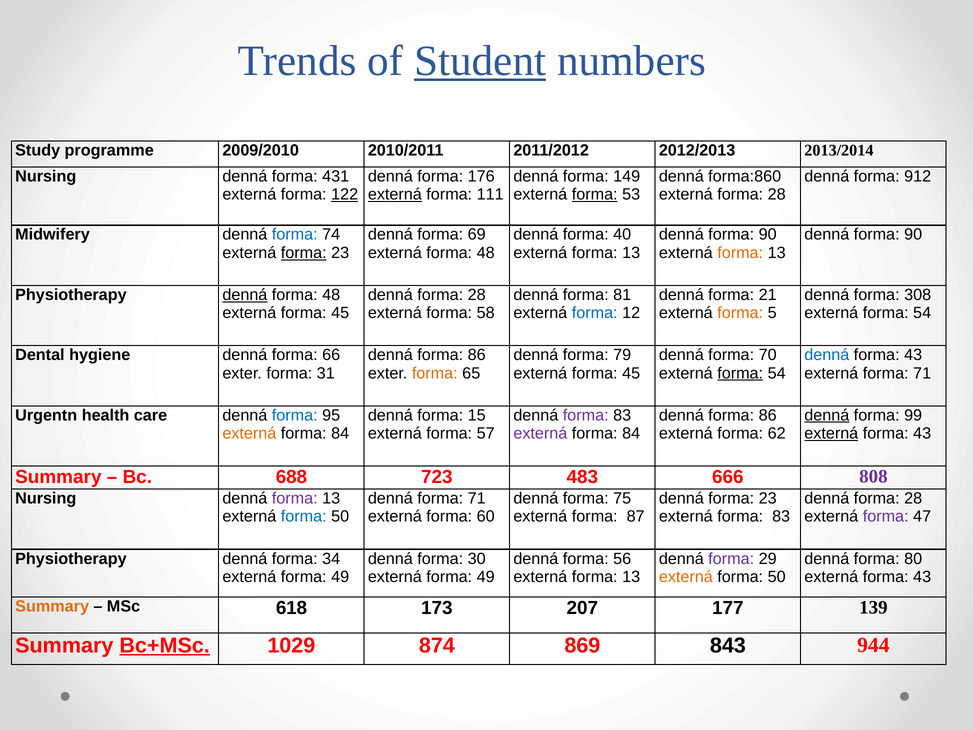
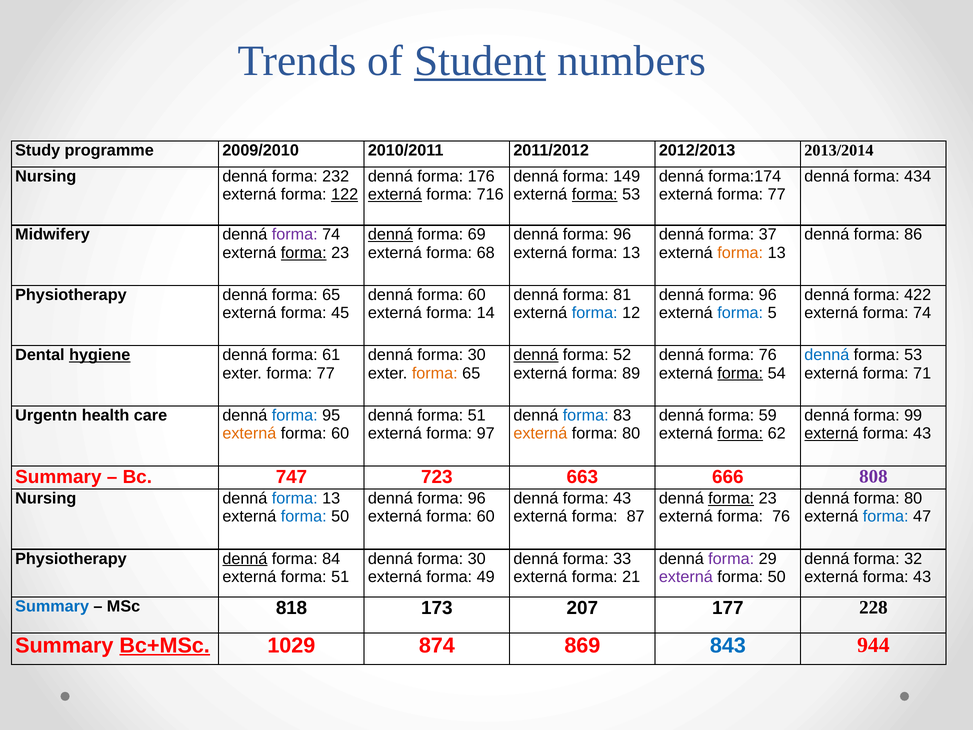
431: 431 -> 232
forma:860: forma:860 -> forma:174
912: 912 -> 434
111: 111 -> 716
externá forma 28: 28 -> 77
forma at (295, 235) colour: blue -> purple
denná at (390, 235) underline: none -> present
40 at (622, 235): 40 -> 96
90 at (768, 235): 90 -> 37
90 at (913, 235): 90 -> 86
externá forma 48: 48 -> 68
denná at (245, 295) underline: present -> none
48 at (331, 295): 48 -> 65
28 at (477, 295): 28 -> 60
21 at (768, 295): 21 -> 96
308: 308 -> 422
58: 58 -> 14
forma at (740, 313) colour: orange -> blue
54 at (922, 313): 54 -> 74
hygiene underline: none -> present
66: 66 -> 61
86 at (477, 355): 86 -> 30
denná at (536, 355) underline: none -> present
79: 79 -> 52
denná forma 70: 70 -> 76
43 at (913, 355): 43 -> 53
exter forma 31: 31 -> 77
45 at (631, 373): 45 -> 89
denná forma 15: 15 -> 51
forma at (586, 415) colour: purple -> blue
86 at (768, 415): 86 -> 59
denná at (827, 415) underline: present -> none
84 at (340, 433): 84 -> 60
57: 57 -> 97
externá at (540, 433) colour: purple -> orange
84 at (631, 433): 84 -> 80
forma at (740, 433) underline: none -> present
688: 688 -> 747
483: 483 -> 663
forma at (295, 498) colour: purple -> blue
71 at (477, 498): 71 -> 96
denná forma 75: 75 -> 43
forma at (731, 498) underline: none -> present
28 at (913, 498): 28 -> 80
externá forma 83: 83 -> 76
forma at (886, 516) colour: purple -> blue
denná at (245, 558) underline: none -> present
34: 34 -> 84
56: 56 -> 33
80: 80 -> 32
49 at (340, 577): 49 -> 51
13 at (631, 577): 13 -> 21
externá at (686, 577) colour: orange -> purple
Summary at (52, 606) colour: orange -> blue
618: 618 -> 818
139: 139 -> 228
843 colour: black -> blue
